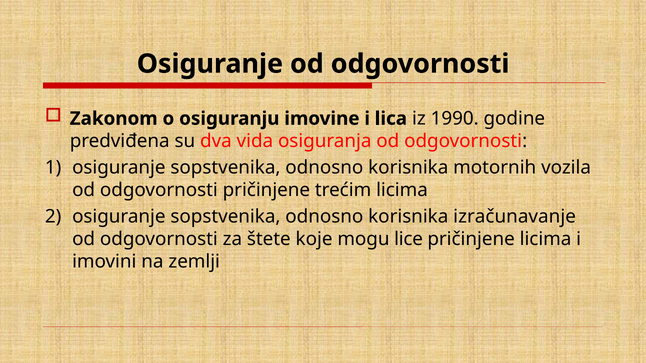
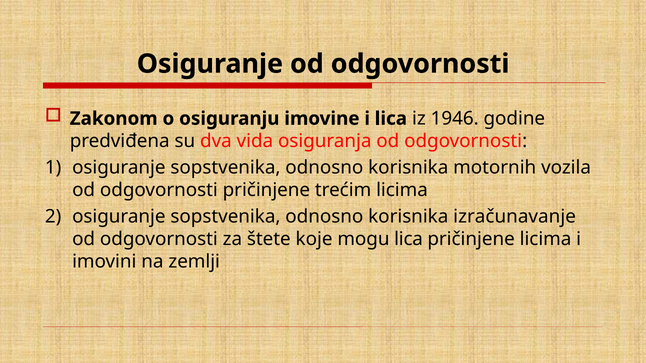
1990: 1990 -> 1946
mogu lice: lice -> lica
